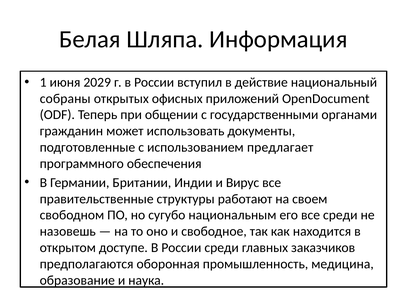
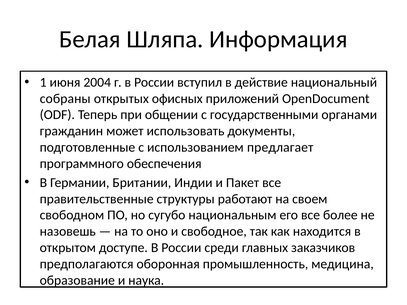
2029: 2029 -> 2004
Вирус: Вирус -> Пакет
все среди: среди -> более
